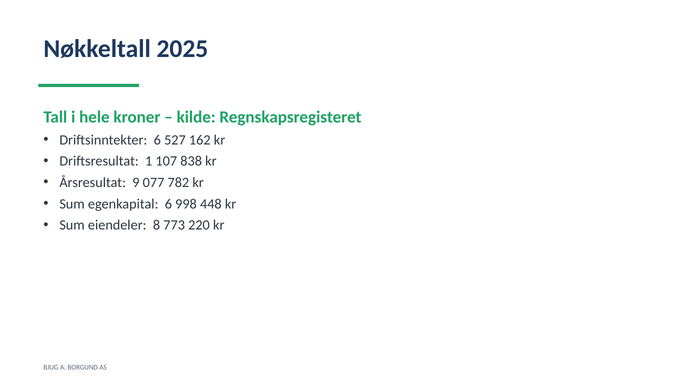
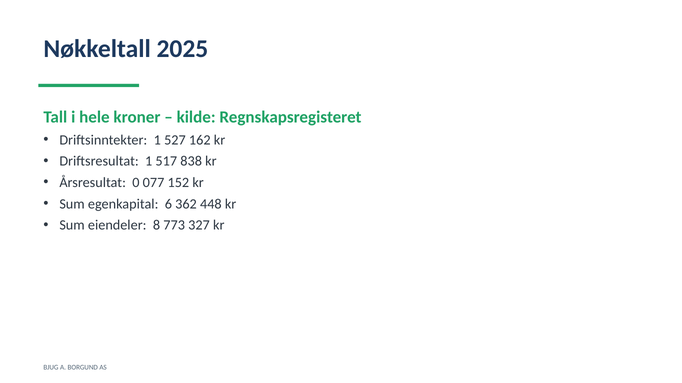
Driftsinntekter 6: 6 -> 1
107: 107 -> 517
9: 9 -> 0
782: 782 -> 152
998: 998 -> 362
220: 220 -> 327
